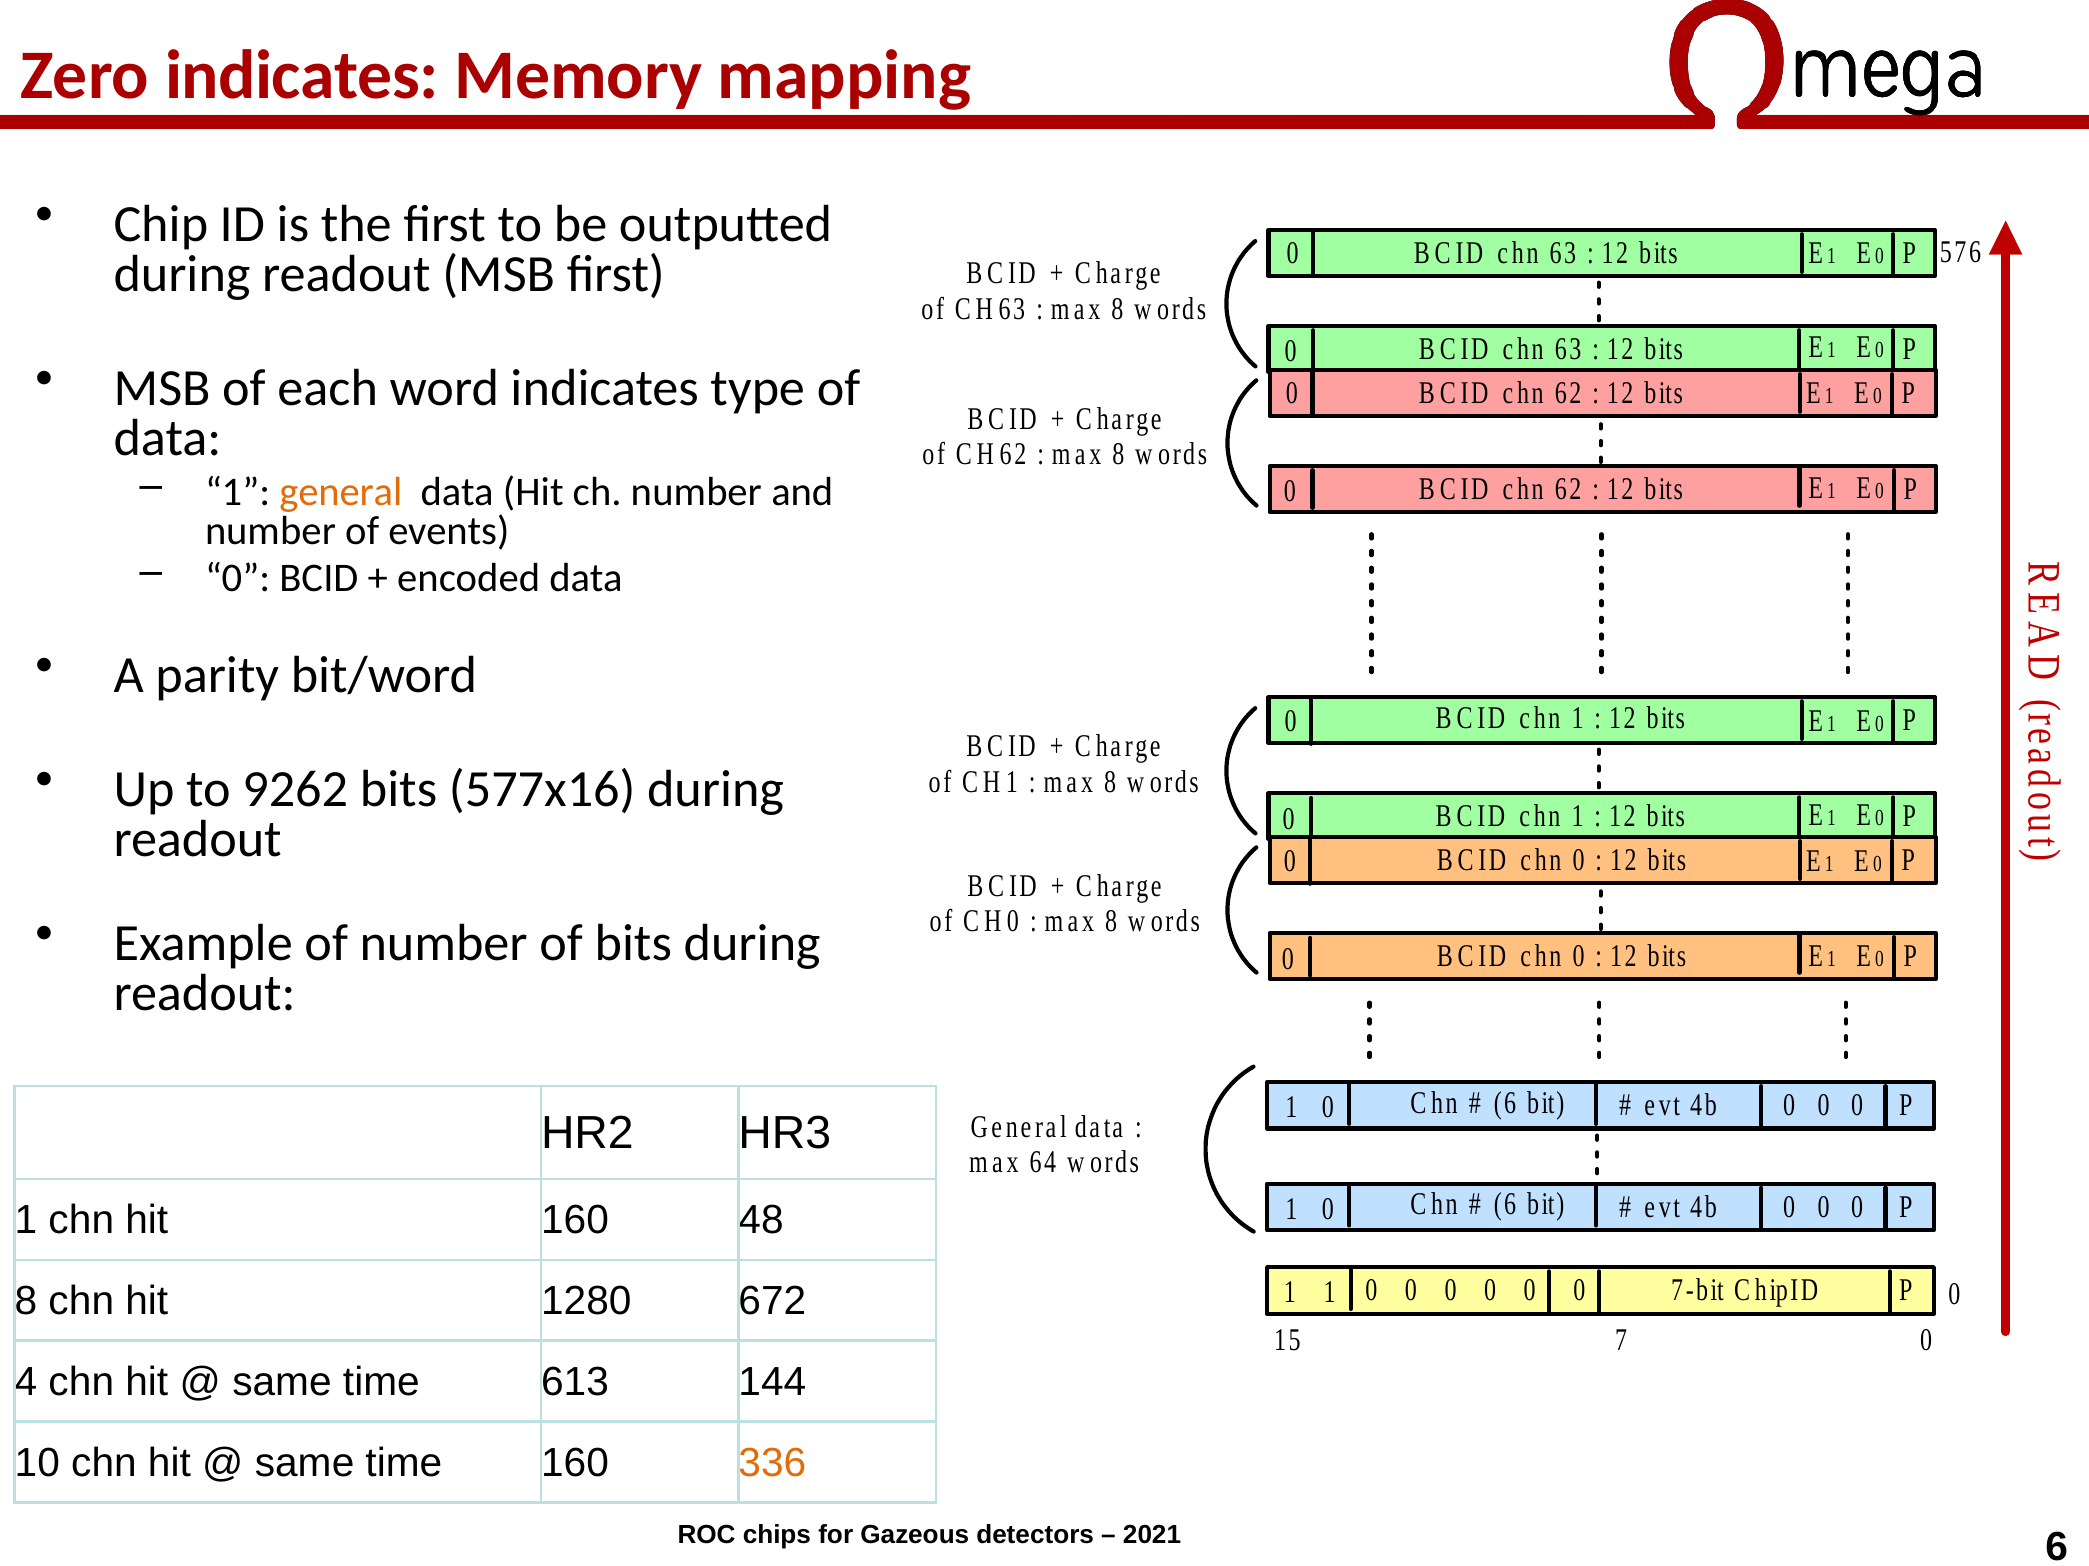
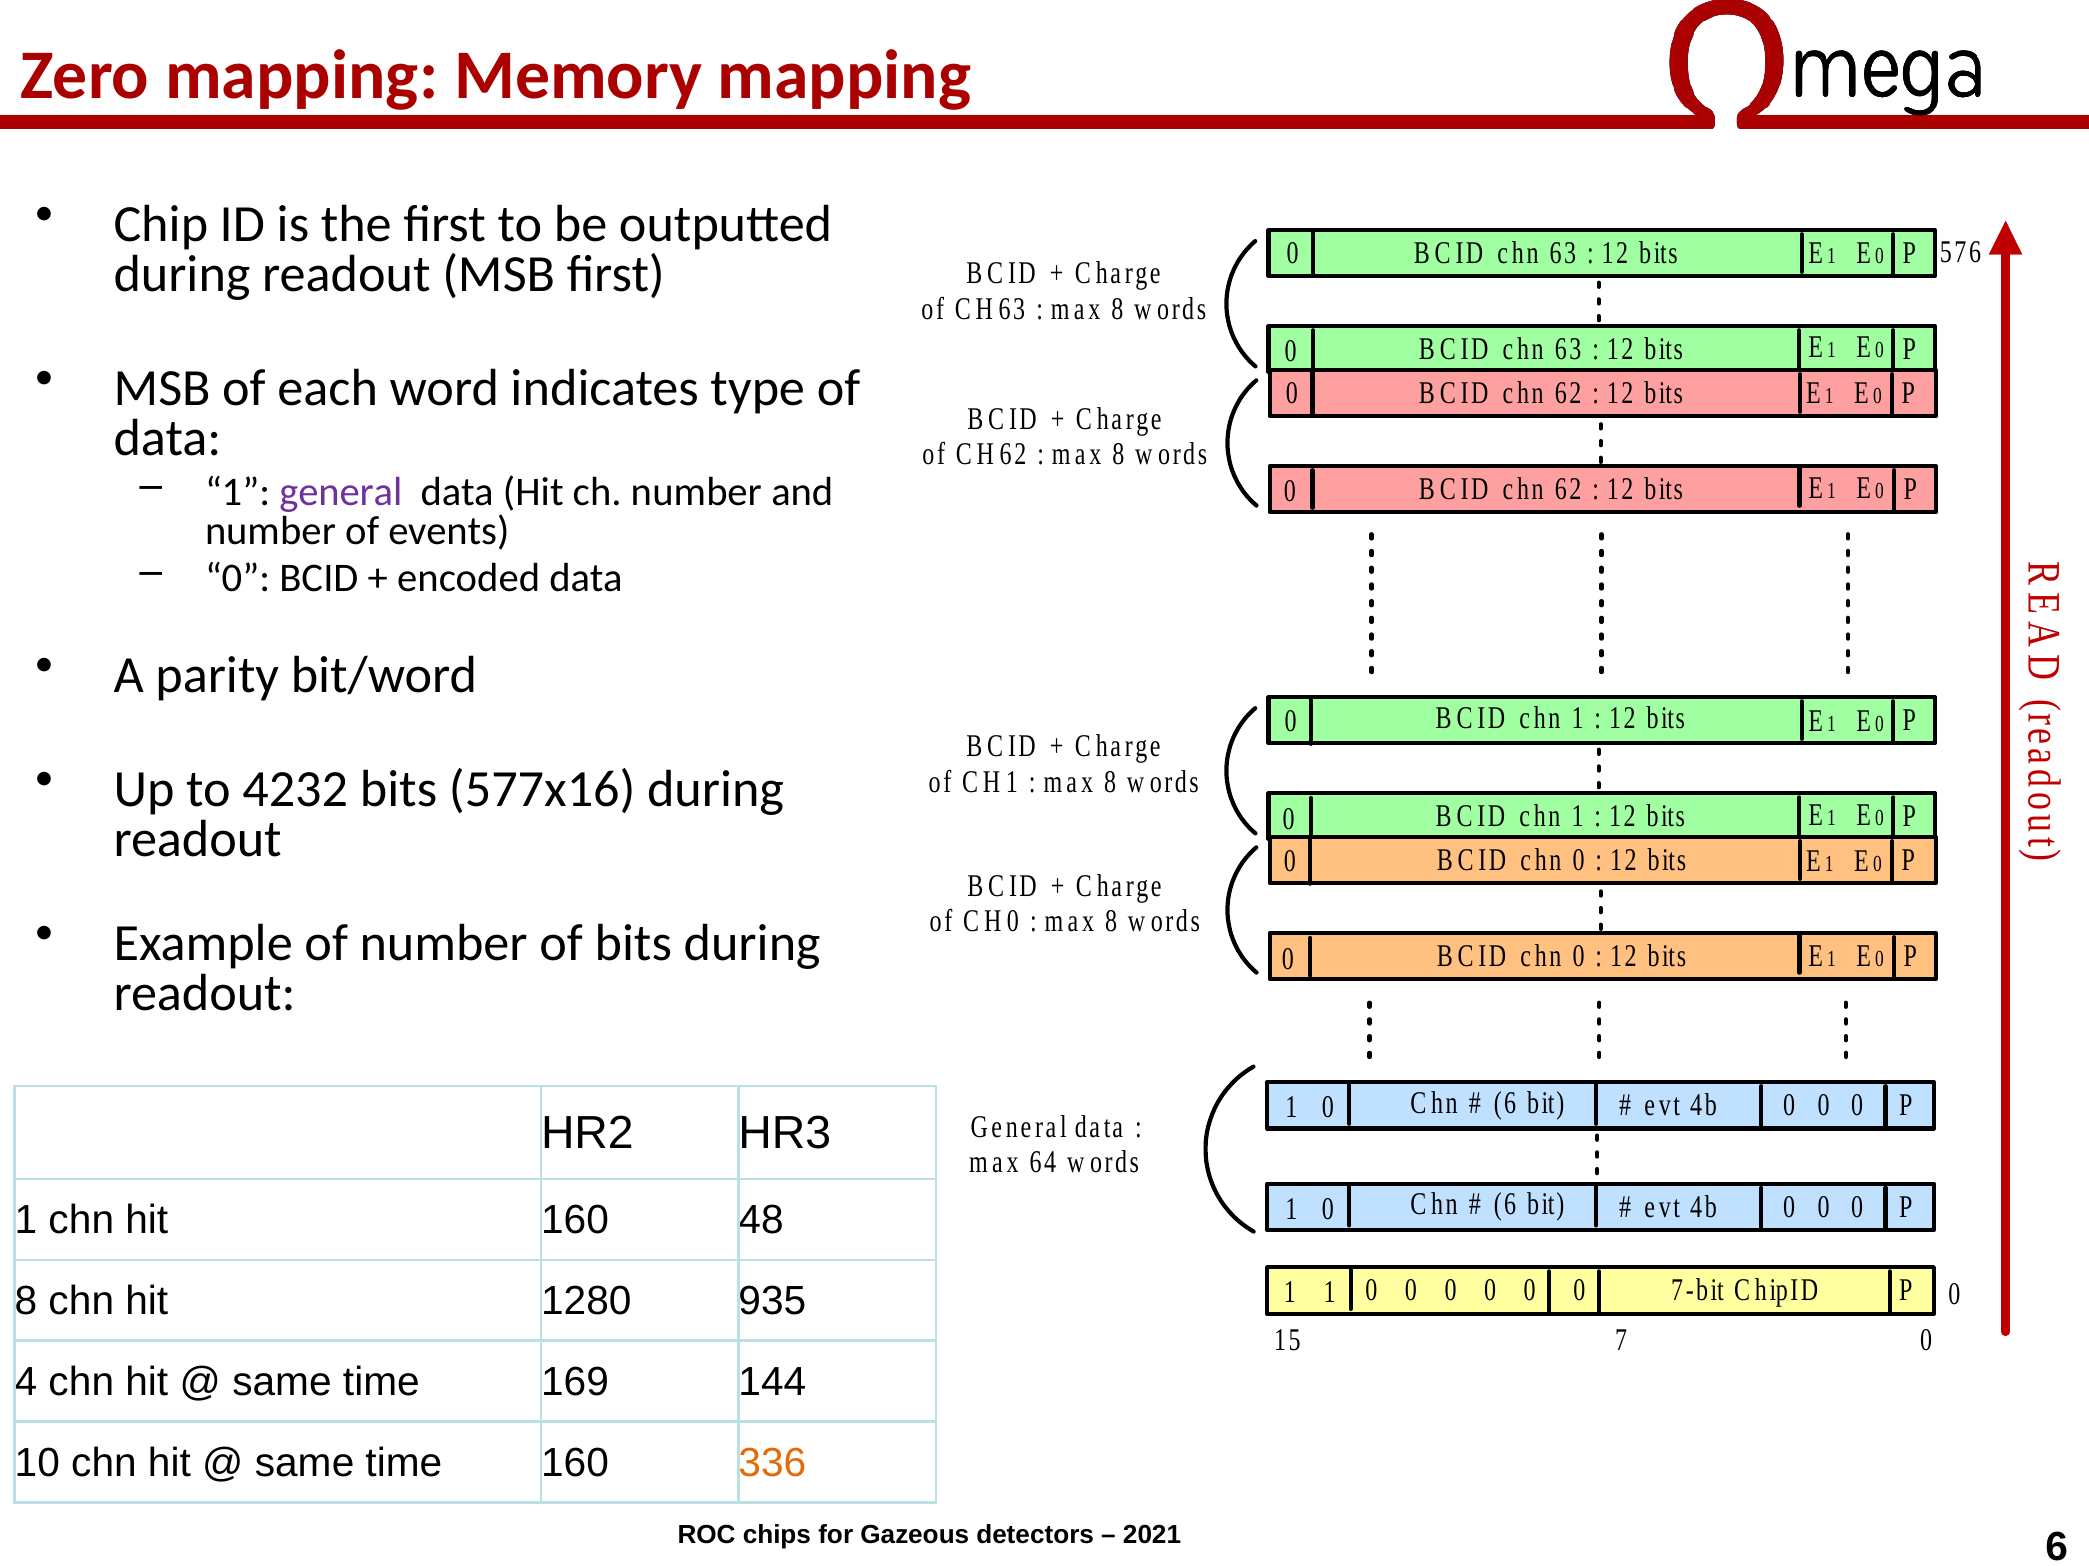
Zero indicates: indicates -> mapping
general at (341, 492) colour: orange -> purple
9262: 9262 -> 4232
672: 672 -> 935
613: 613 -> 169
